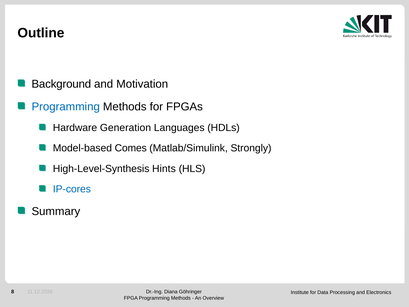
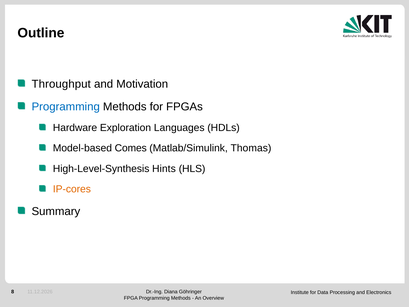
Background: Background -> Throughput
Generation: Generation -> Exploration
Strongly: Strongly -> Thomas
IP-cores colour: blue -> orange
